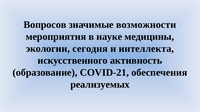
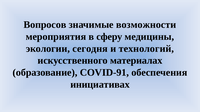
науке: науке -> сферу
интеллекта: интеллекта -> технологий
активность: активность -> материалах
COVID-21: COVID-21 -> COVID-91
реализуемых: реализуемых -> инициативах
